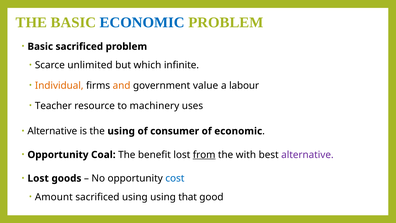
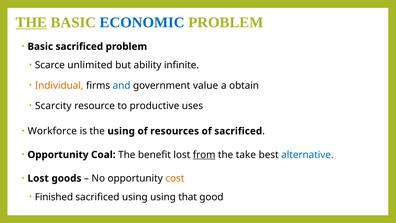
THE at (31, 22) underline: none -> present
which: which -> ability
and colour: orange -> blue
labour: labour -> obtain
Teacher: Teacher -> Scarcity
machinery: machinery -> productive
Alternative at (52, 131): Alternative -> Workforce
consumer: consumer -> resources
of economic: economic -> sacrificed
with: with -> take
alternative at (307, 155) colour: purple -> blue
cost colour: blue -> orange
Amount: Amount -> Finished
